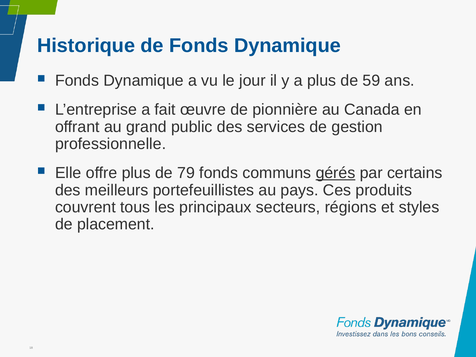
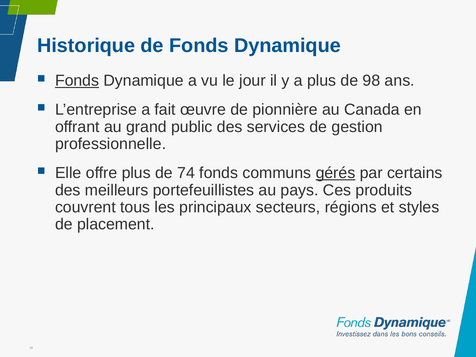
Fonds at (77, 81) underline: none -> present
59: 59 -> 98
79: 79 -> 74
